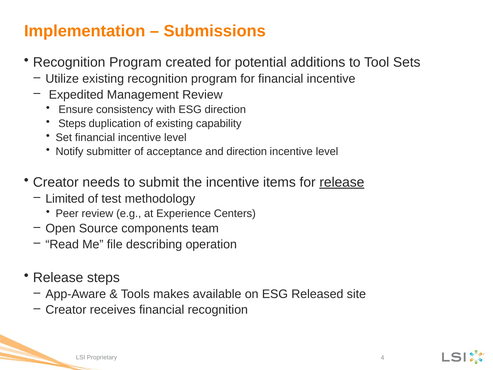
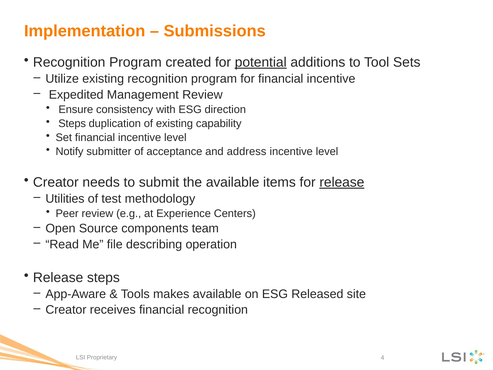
potential underline: none -> present
and direction: direction -> address
the incentive: incentive -> available
Limited: Limited -> Utilities
